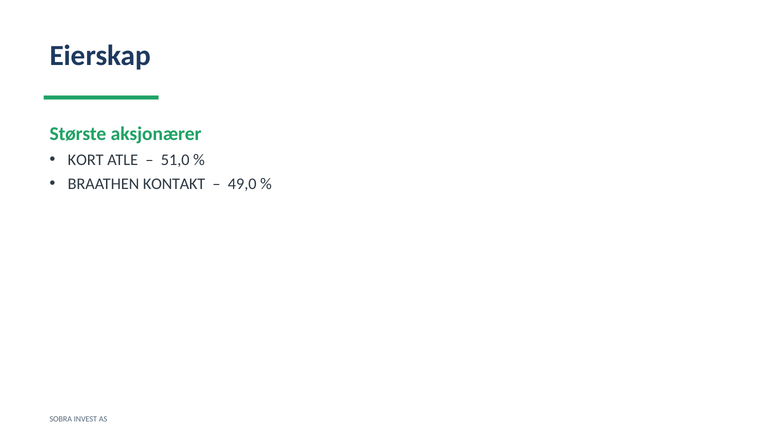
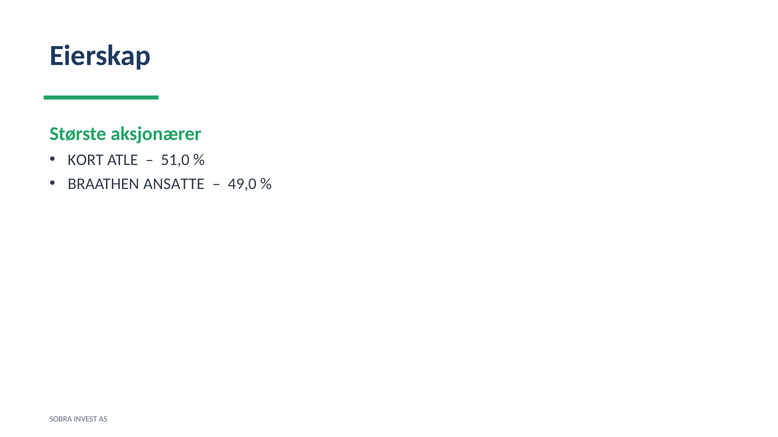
KONTAKT: KONTAKT -> ANSATTE
